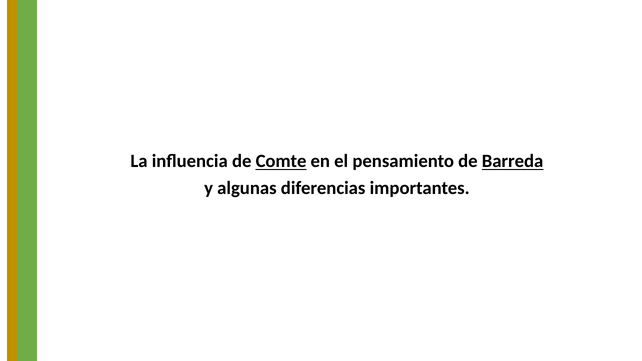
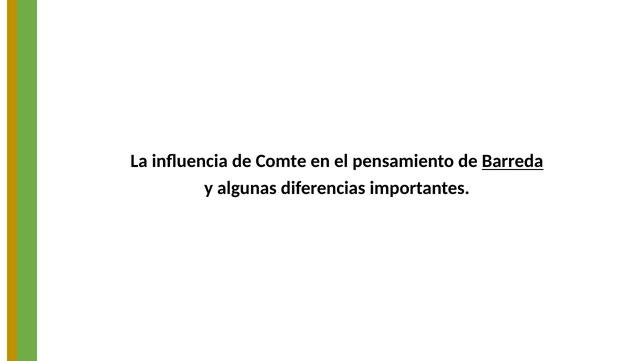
Comte underline: present -> none
